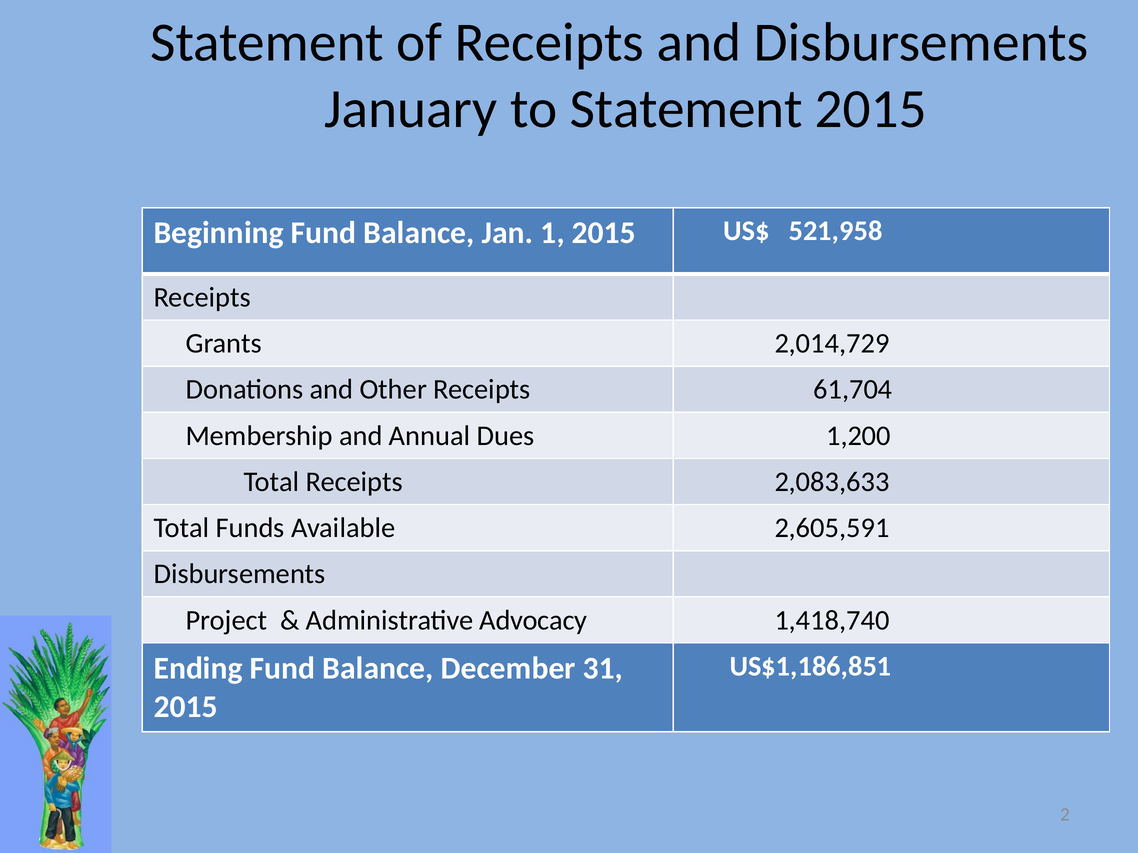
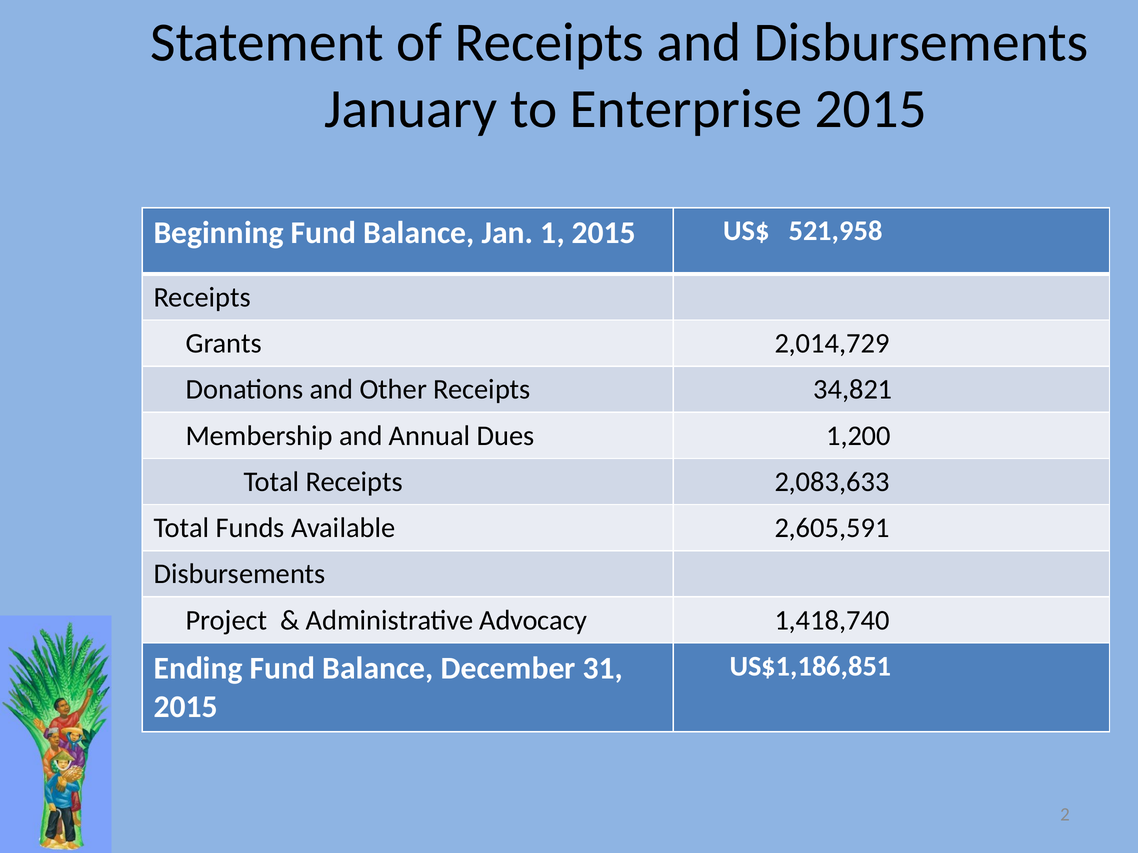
to Statement: Statement -> Enterprise
61,704: 61,704 -> 34,821
